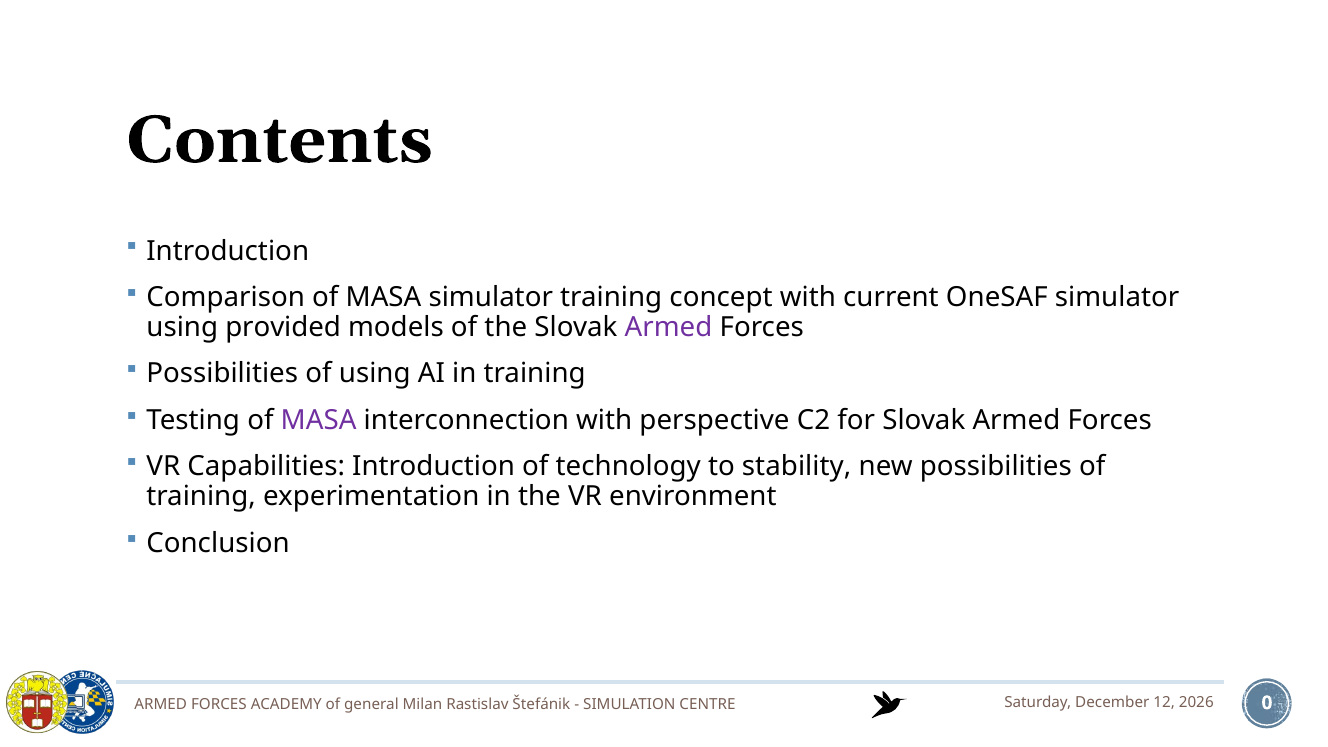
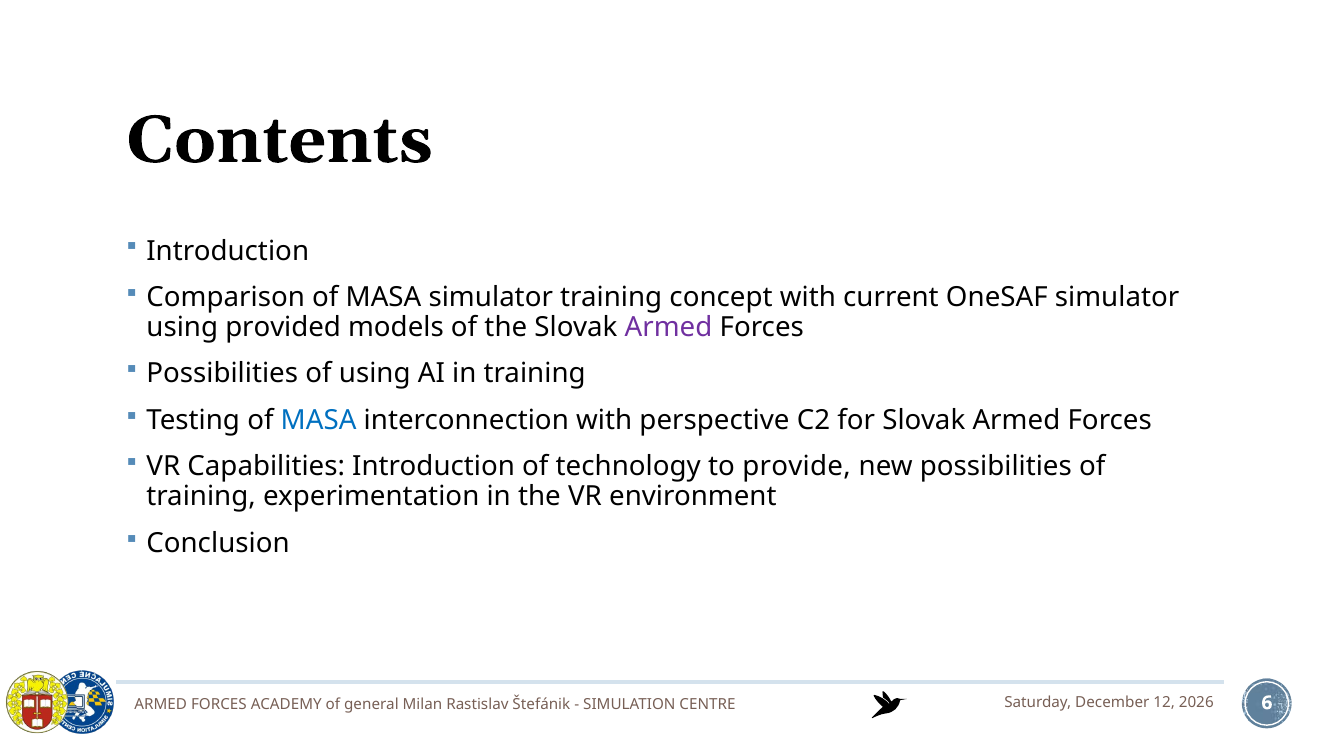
MASA at (319, 420) colour: purple -> blue
stability: stability -> provide
0: 0 -> 6
